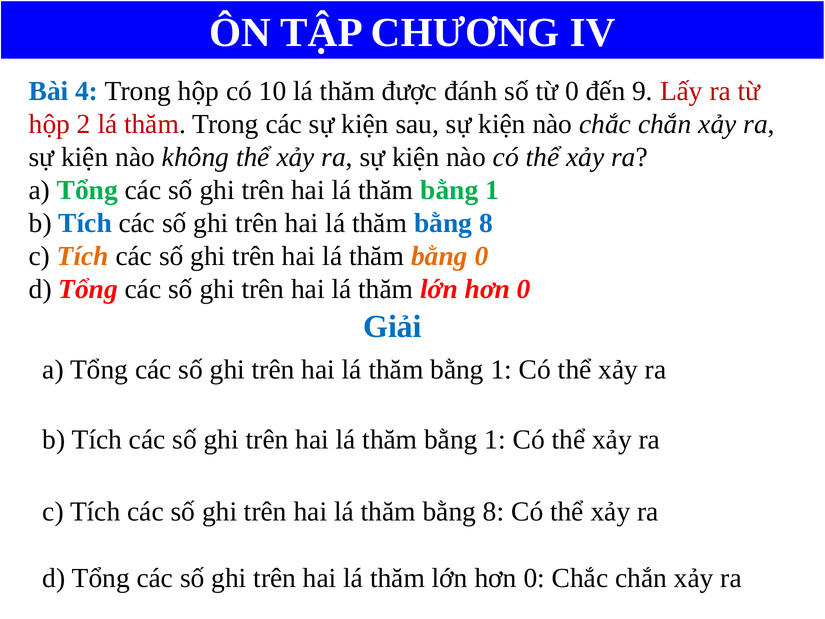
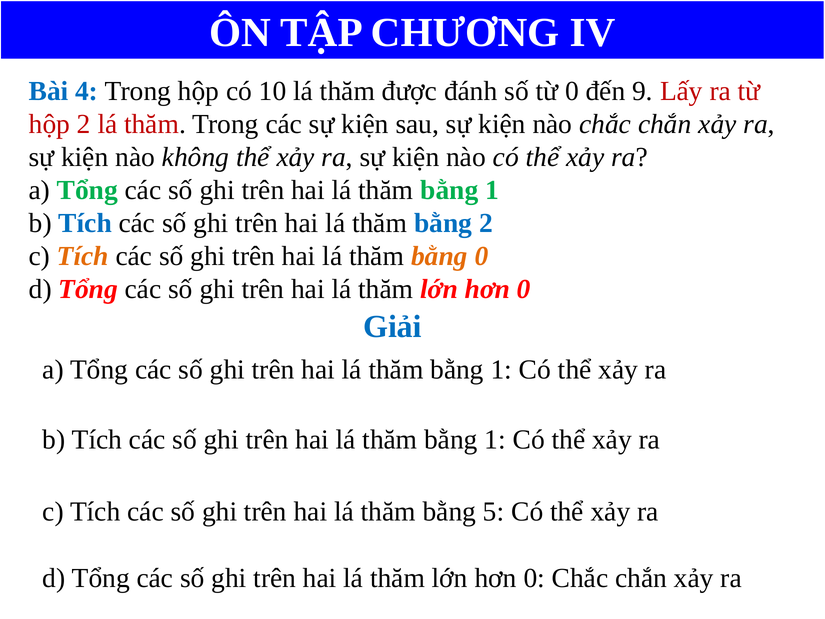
8 at (486, 223): 8 -> 2
8 at (494, 512): 8 -> 5
